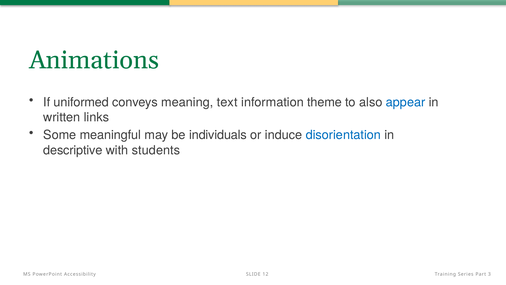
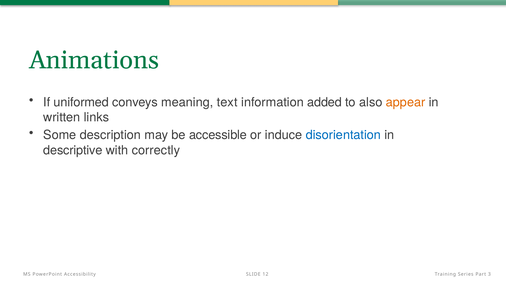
theme: theme -> added
appear colour: blue -> orange
meaningful: meaningful -> description
individuals: individuals -> accessible
students: students -> correctly
